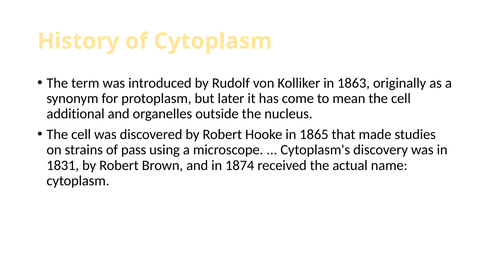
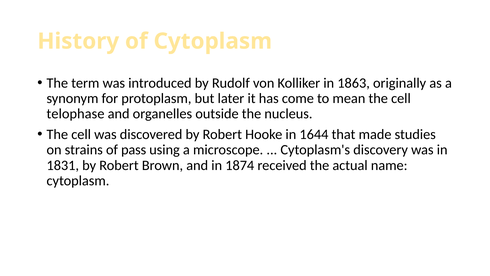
additional: additional -> telophase
1865: 1865 -> 1644
